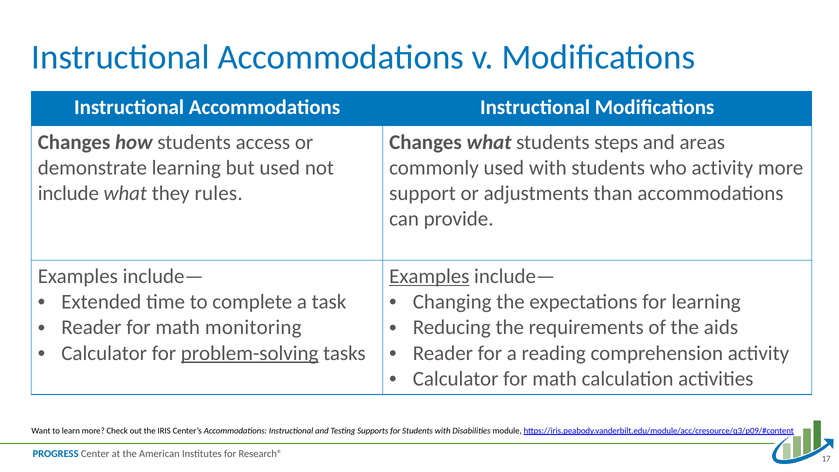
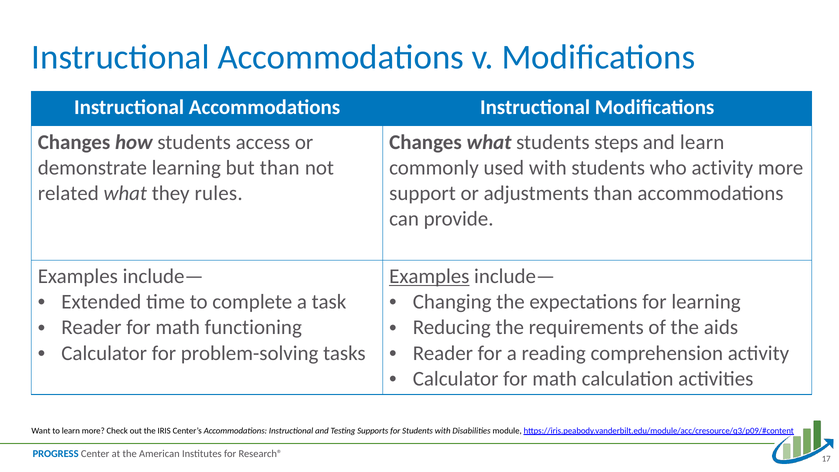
and areas: areas -> learn
but used: used -> than
include: include -> related
monitoring: monitoring -> functioning
problem-solving underline: present -> none
